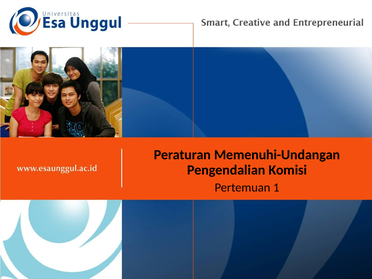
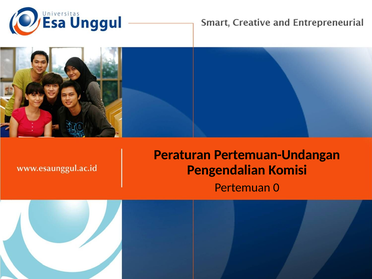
Memenuhi-Undangan: Memenuhi-Undangan -> Pertemuan-Undangan
1: 1 -> 0
